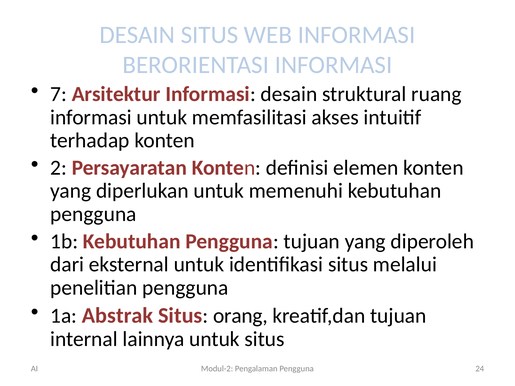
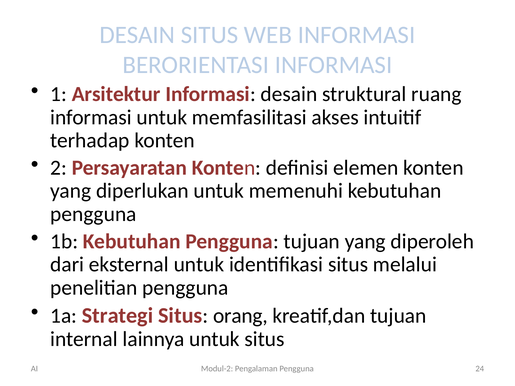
7: 7 -> 1
Abstrak: Abstrak -> Strategi
